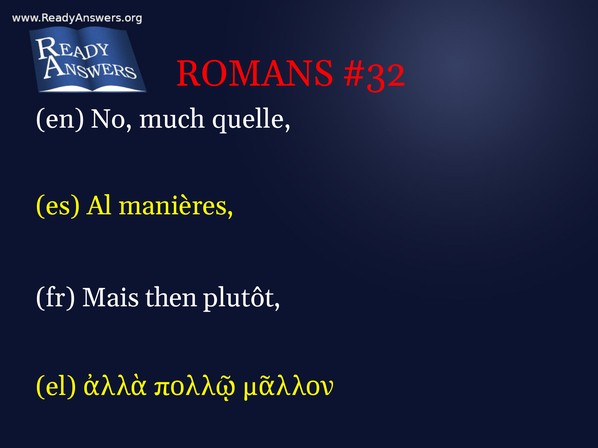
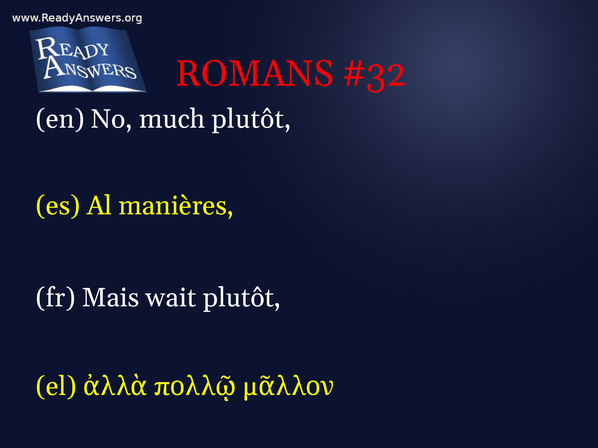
much quelle: quelle -> plutôt
then: then -> wait
